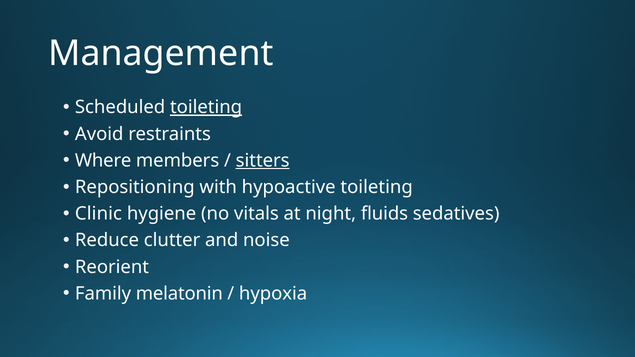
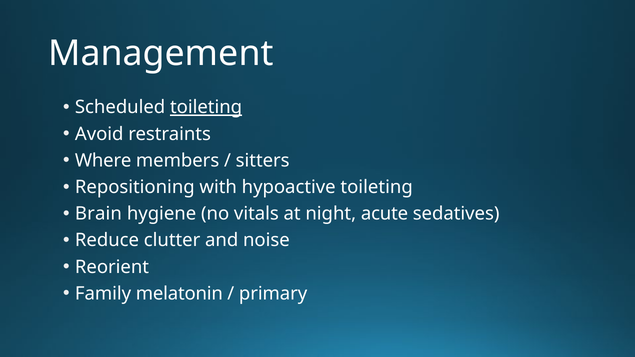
sitters underline: present -> none
Clinic: Clinic -> Brain
fluids: fluids -> acute
hypoxia: hypoxia -> primary
